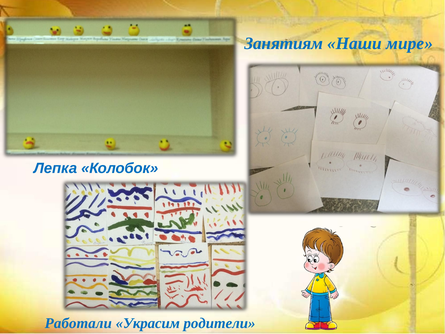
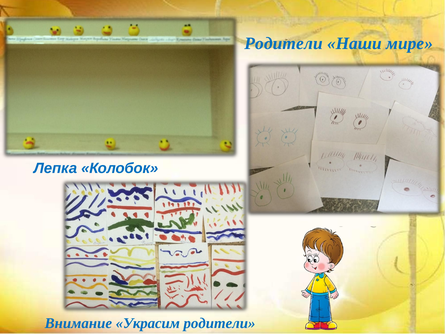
Занятиям at (284, 43): Занятиям -> Родители
Работали: Работали -> Внимание
